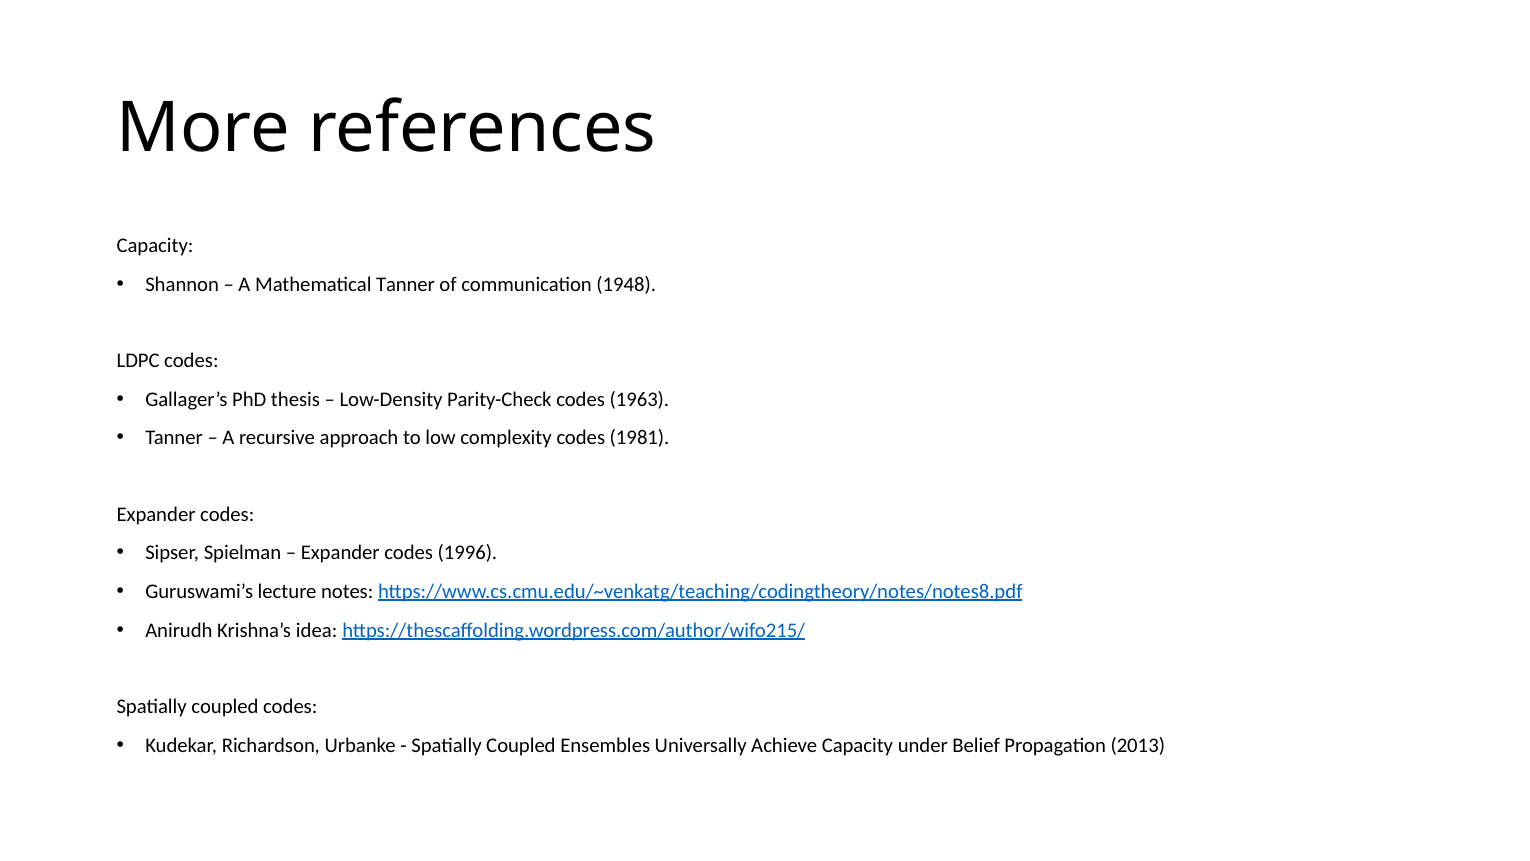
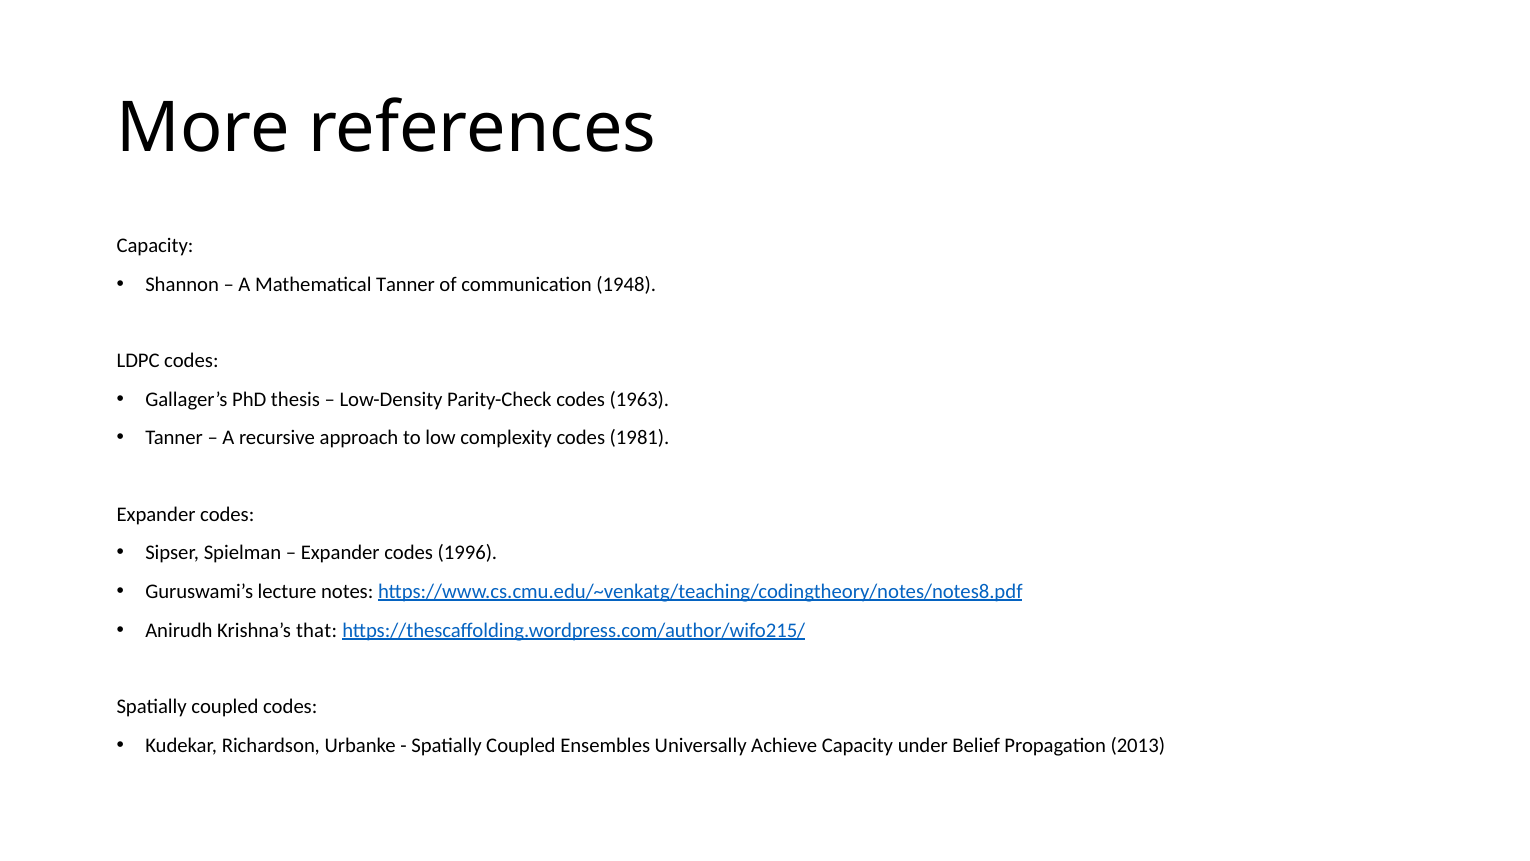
idea: idea -> that
